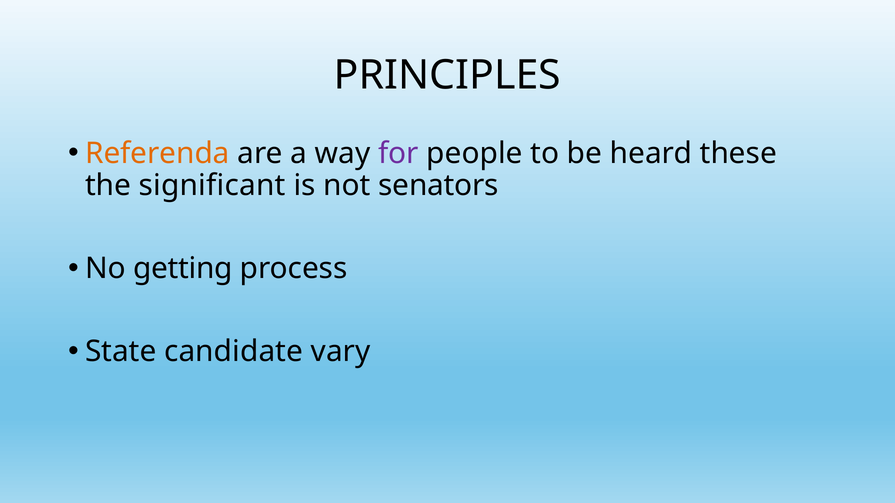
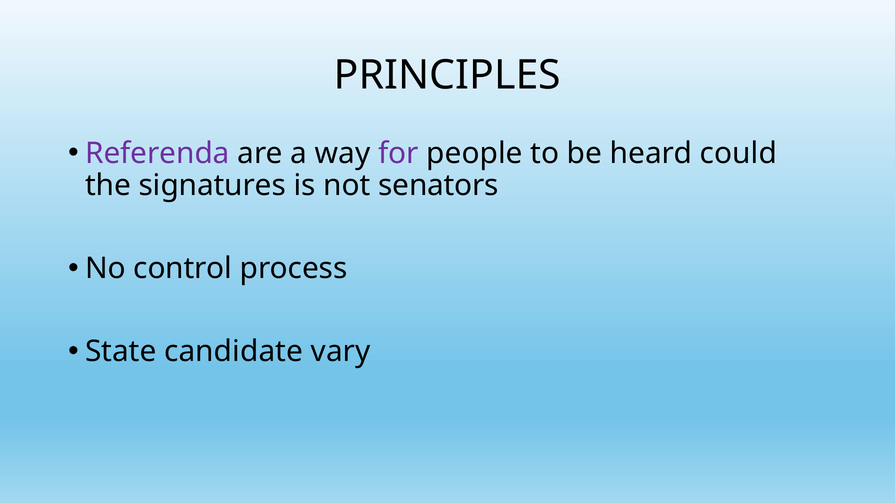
Referenda colour: orange -> purple
these: these -> could
significant: significant -> signatures
getting: getting -> control
